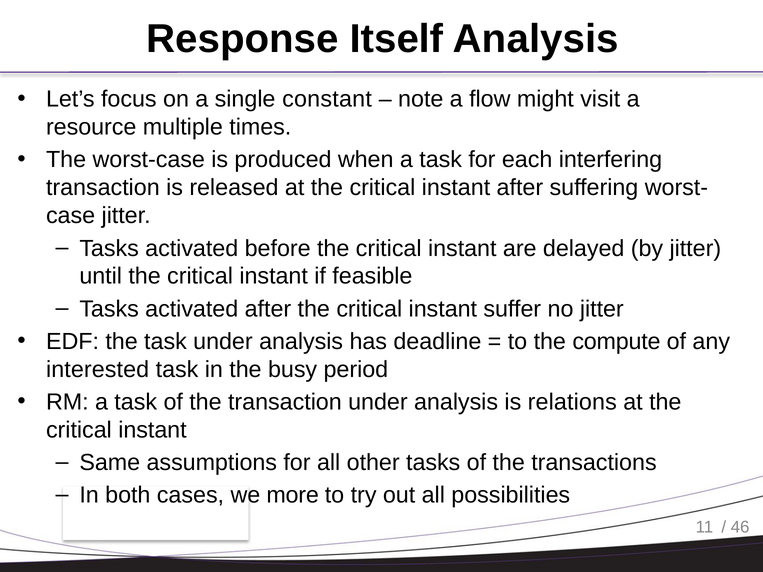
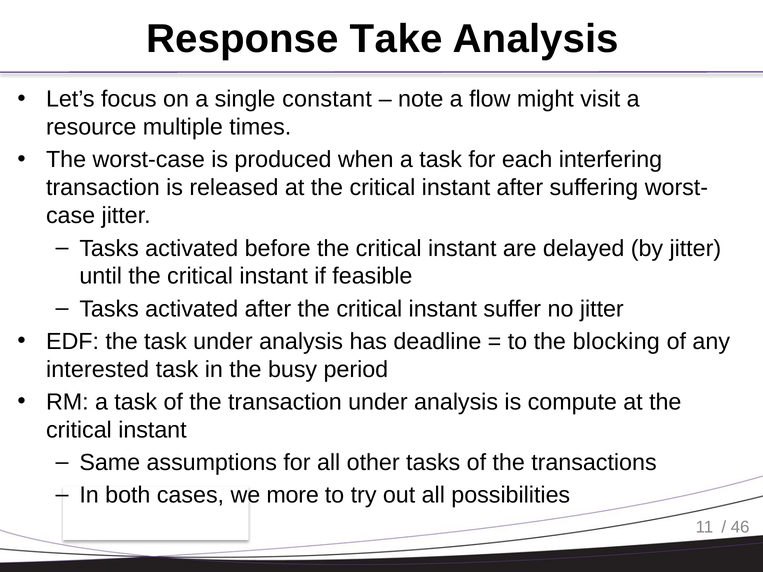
Itself: Itself -> Take
compute: compute -> blocking
relations: relations -> compute
